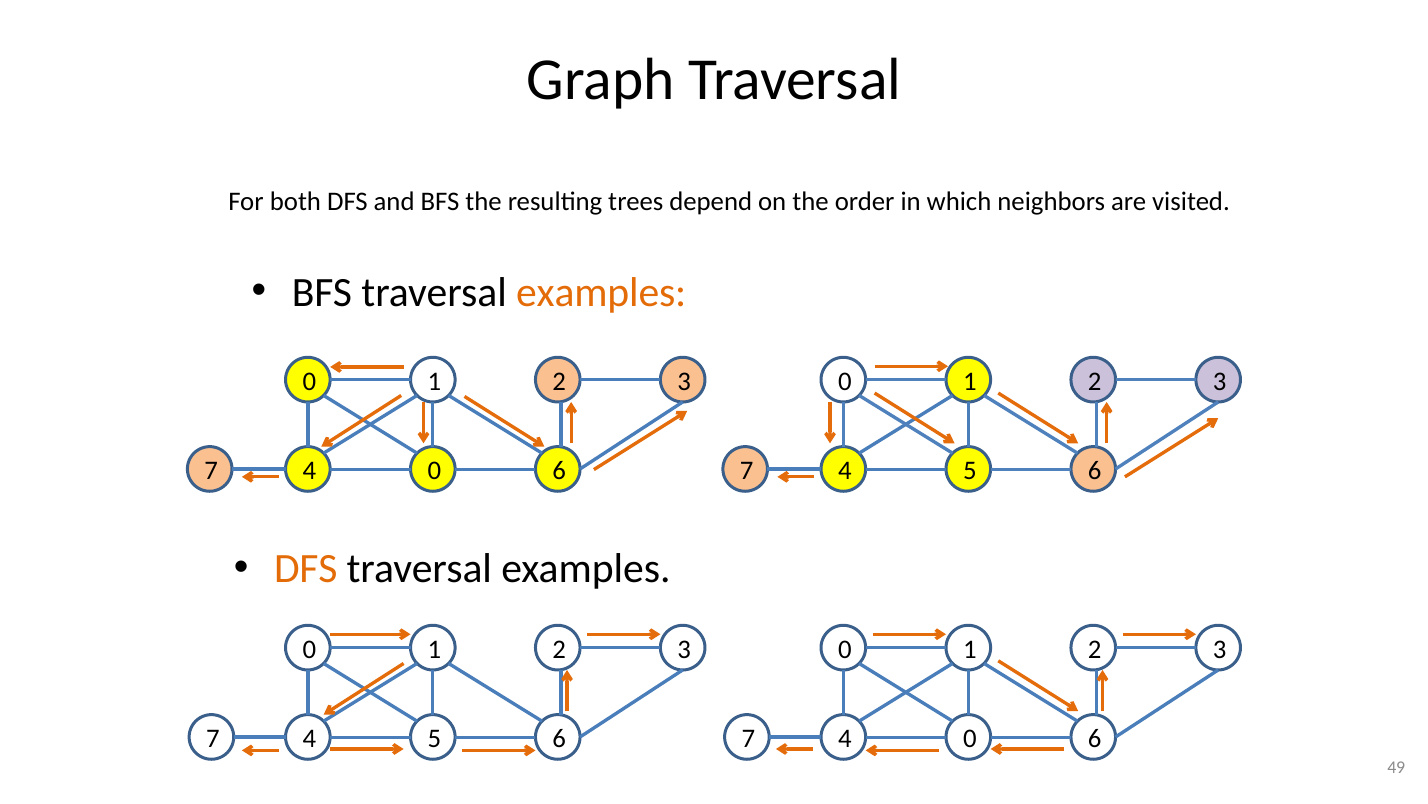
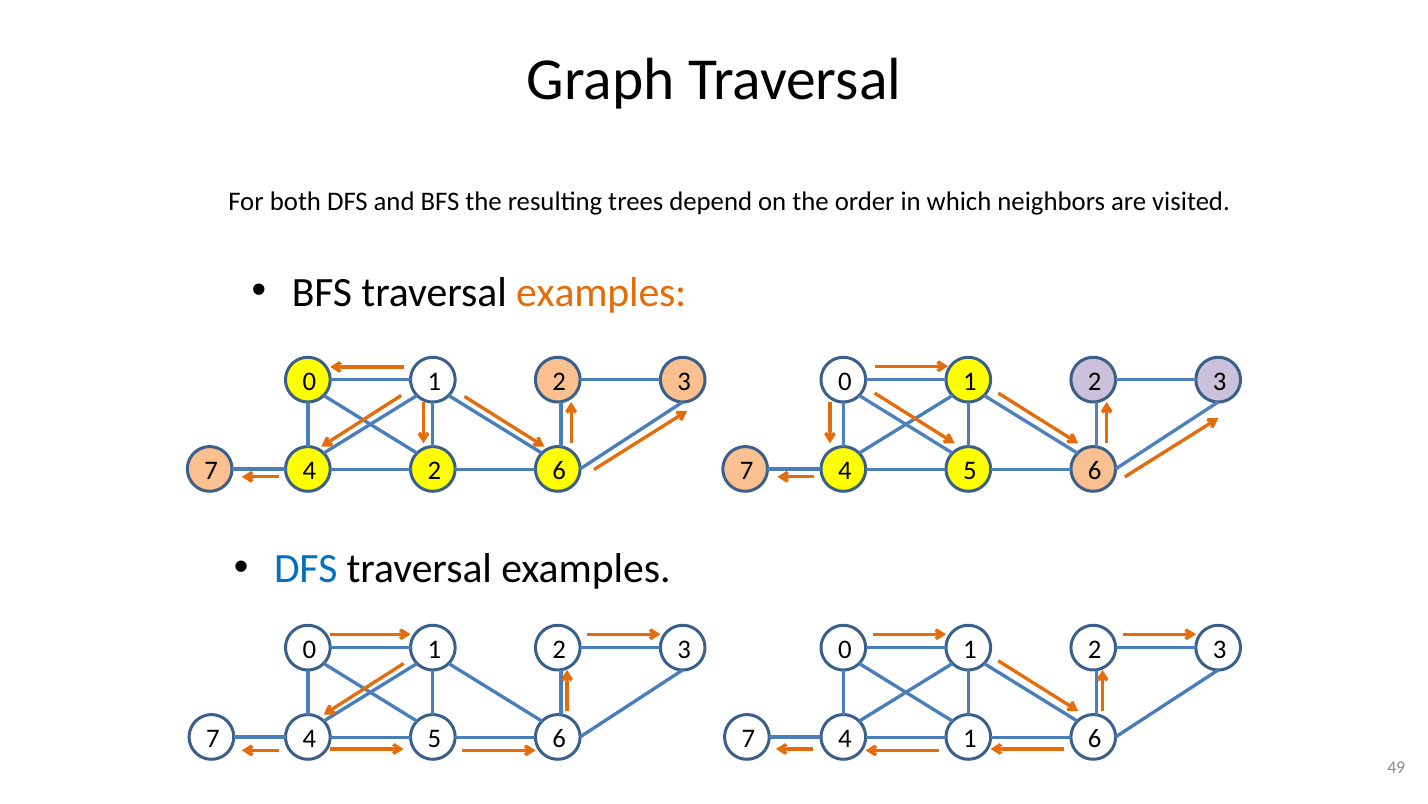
0 at (434, 470): 0 -> 2
DFS at (306, 568) colour: orange -> blue
0 at (970, 738): 0 -> 1
